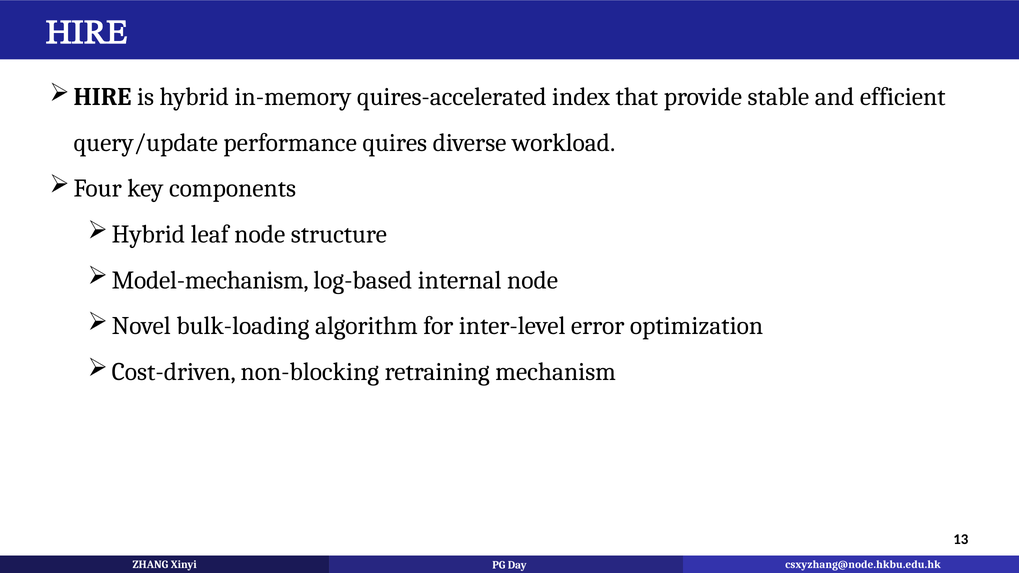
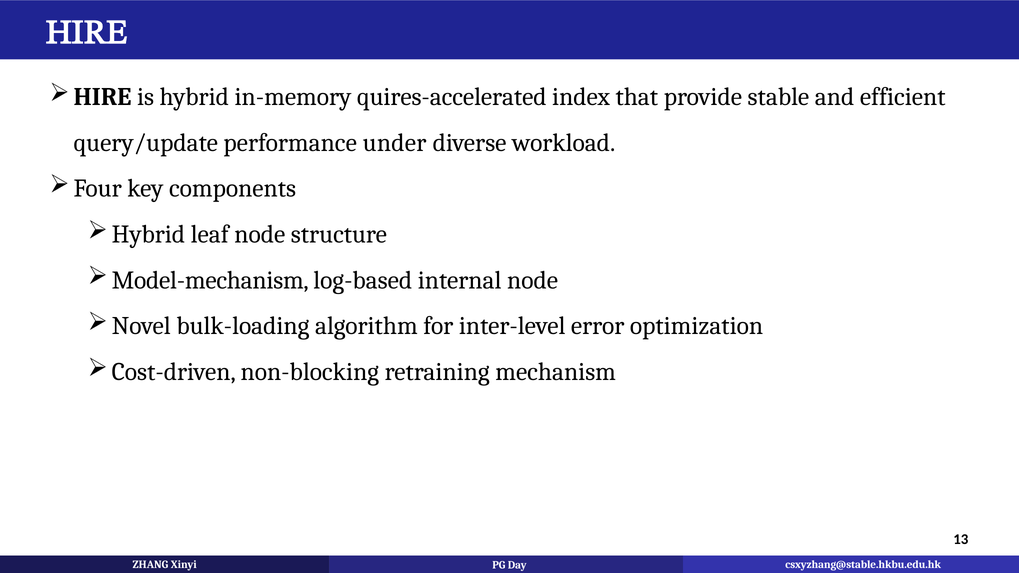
quires: quires -> under
csxyzhang@node.hkbu.edu.hk: csxyzhang@node.hkbu.edu.hk -> csxyzhang@stable.hkbu.edu.hk
